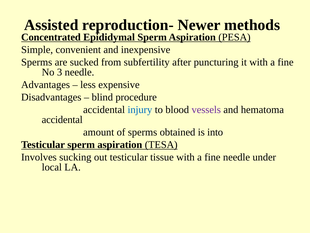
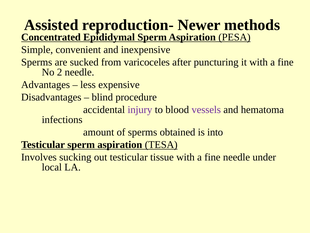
subfertility: subfertility -> varicoceles
3: 3 -> 2
injury colour: blue -> purple
accidental at (62, 119): accidental -> infections
